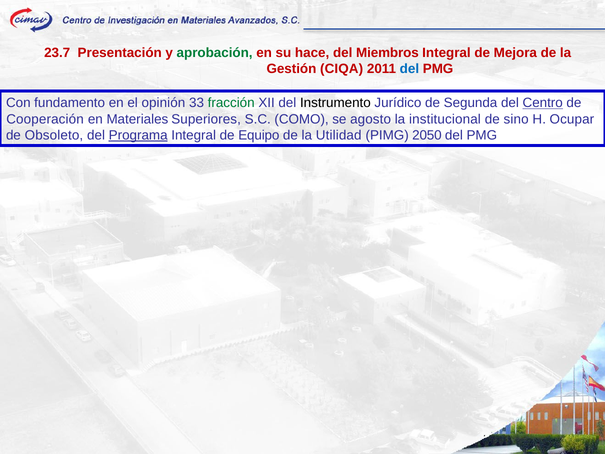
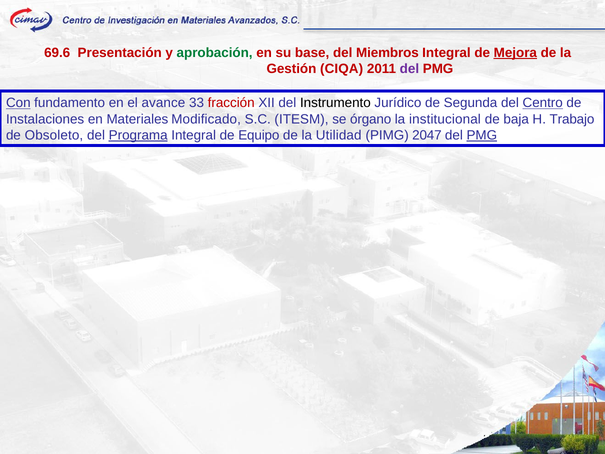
23.7: 23.7 -> 69.6
hace: hace -> base
Mejora underline: none -> present
del at (409, 69) colour: blue -> purple
Con underline: none -> present
opinión: opinión -> avance
fracción colour: green -> red
Cooperación: Cooperación -> Instalaciones
Superiores: Superiores -> Modificado
COMO: COMO -> ITESM
agosto: agosto -> órgano
sino: sino -> baja
Ocupar: Ocupar -> Trabajo
2050: 2050 -> 2047
PMG at (482, 135) underline: none -> present
